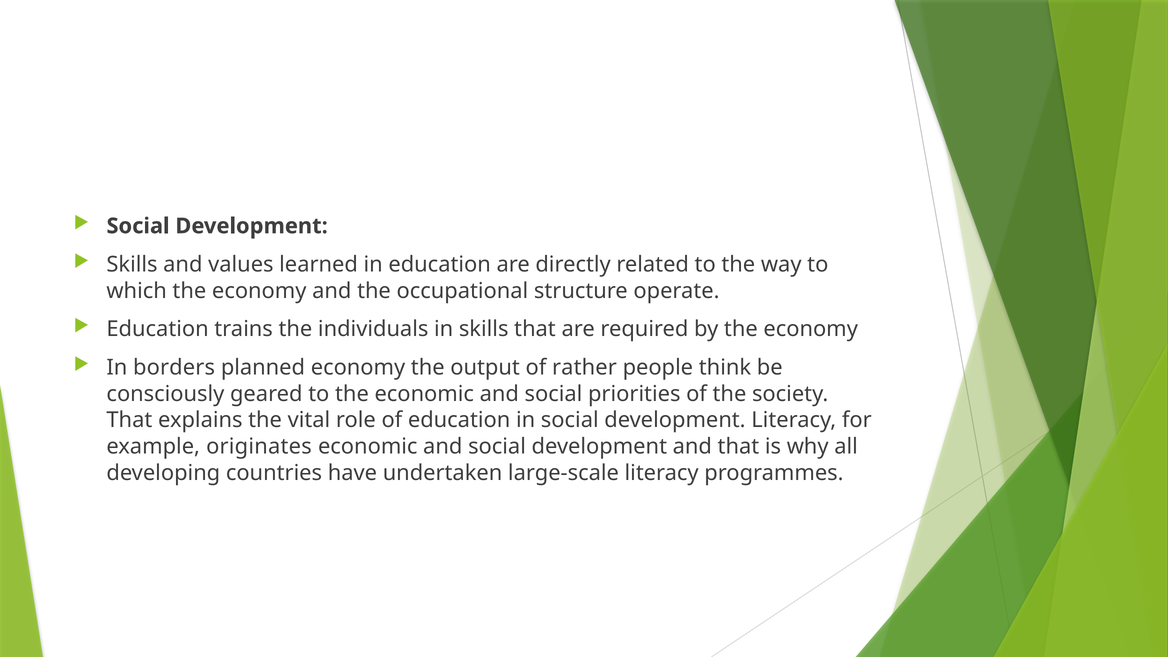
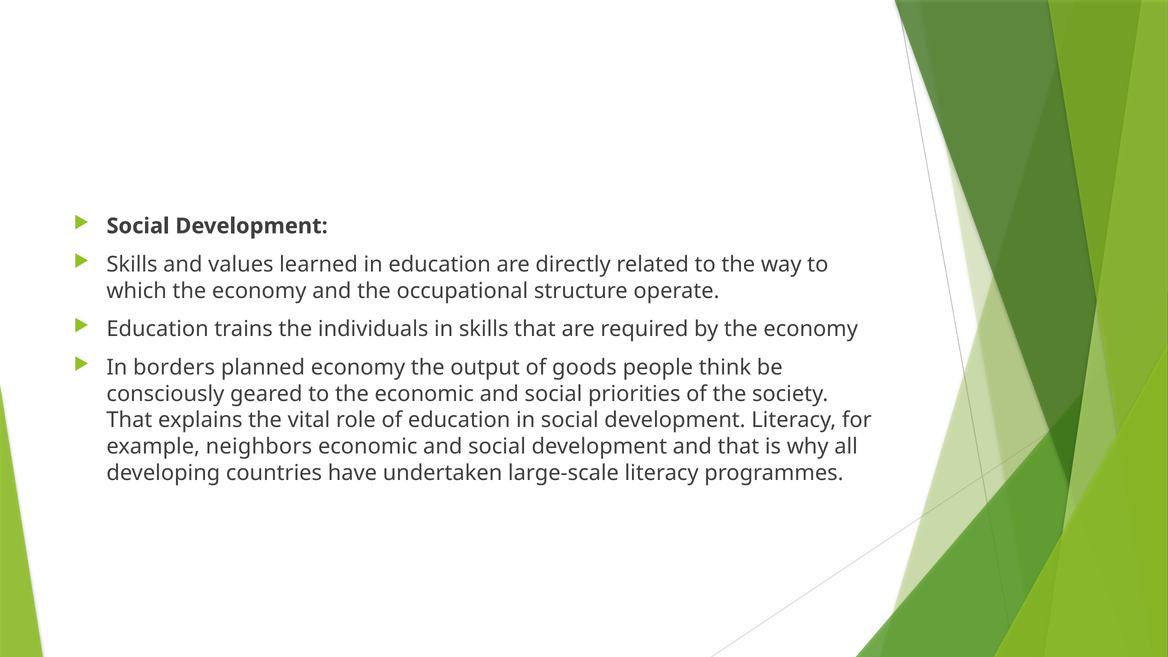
rather: rather -> goods
originates: originates -> neighbors
